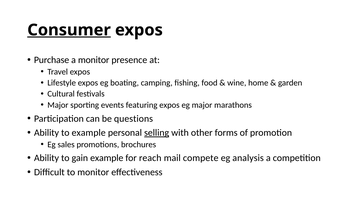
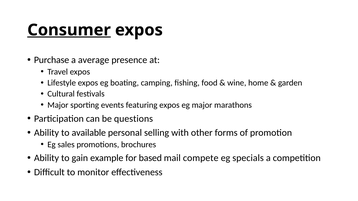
a monitor: monitor -> average
to example: example -> available
selling underline: present -> none
reach: reach -> based
analysis: analysis -> specials
